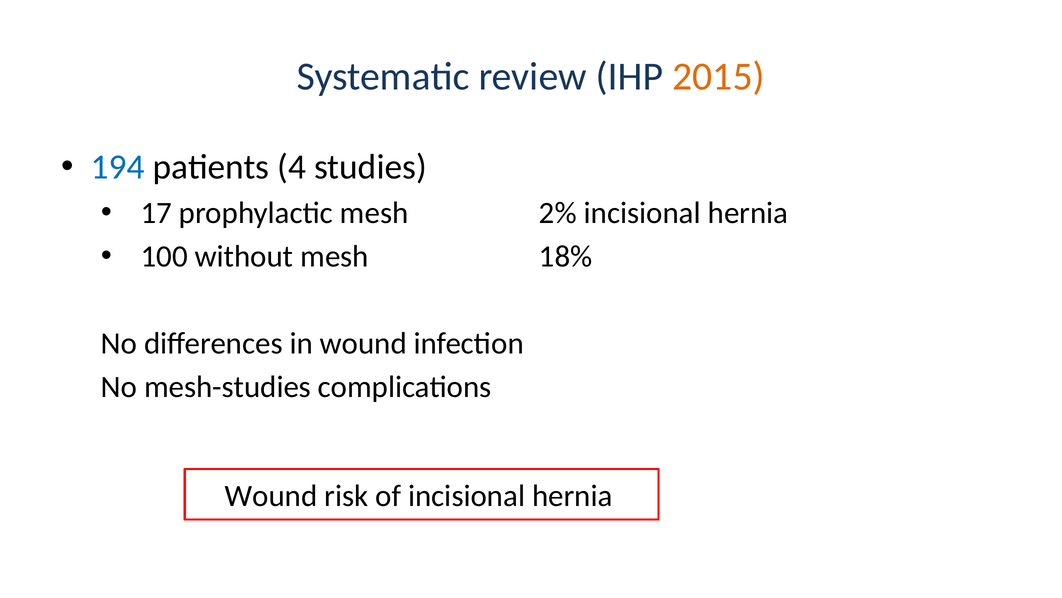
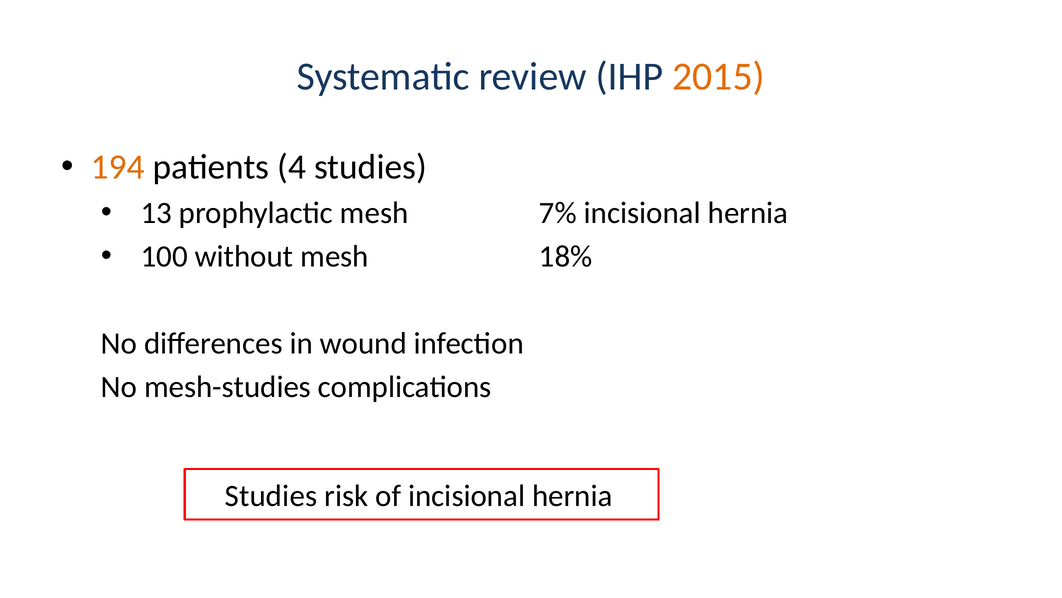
194 colour: blue -> orange
17: 17 -> 13
2%: 2% -> 7%
Wound at (271, 496): Wound -> Studies
